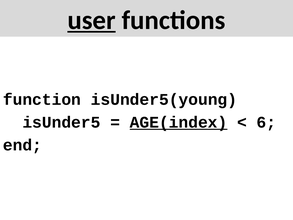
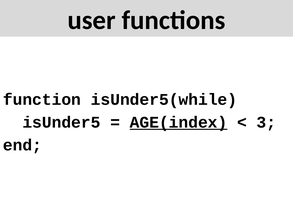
user underline: present -> none
isUnder5(young: isUnder5(young -> isUnder5(while
6: 6 -> 3
